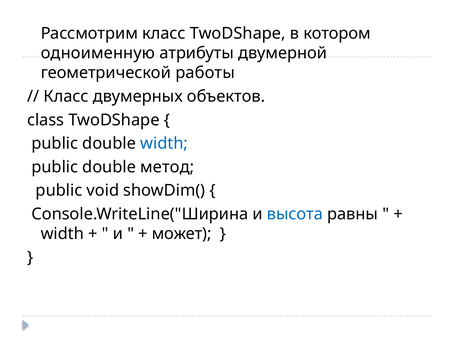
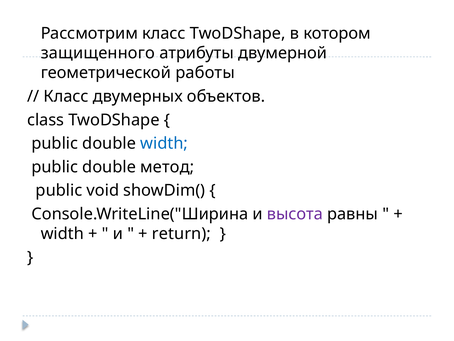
одноименную: одноименную -> защищенного
высота colour: blue -> purple
может: может -> return
